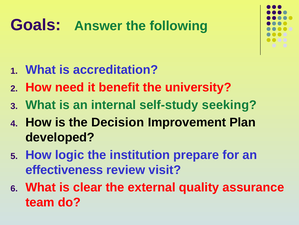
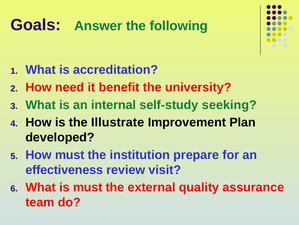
Decision: Decision -> Illustrate
How logic: logic -> must
is clear: clear -> must
